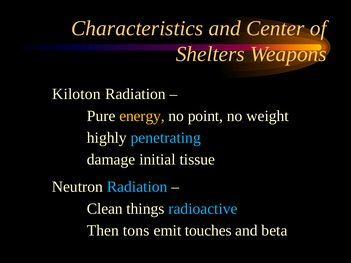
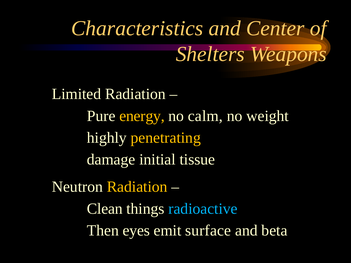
Kiloton: Kiloton -> Limited
point: point -> calm
penetrating colour: light blue -> yellow
Radiation at (137, 187) colour: light blue -> yellow
tons: tons -> eyes
touches: touches -> surface
